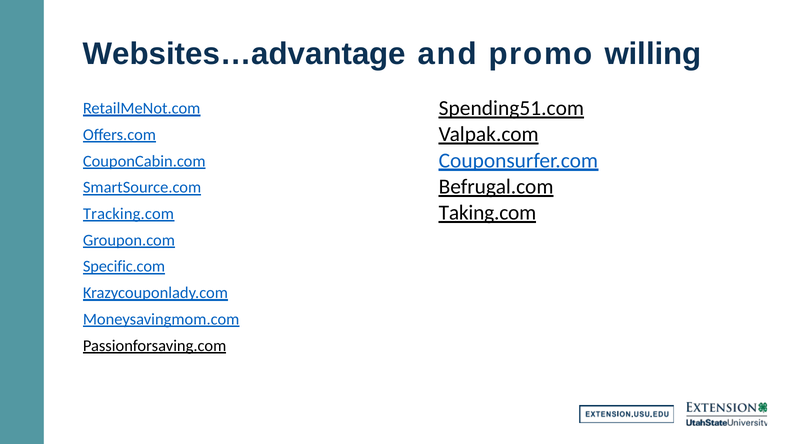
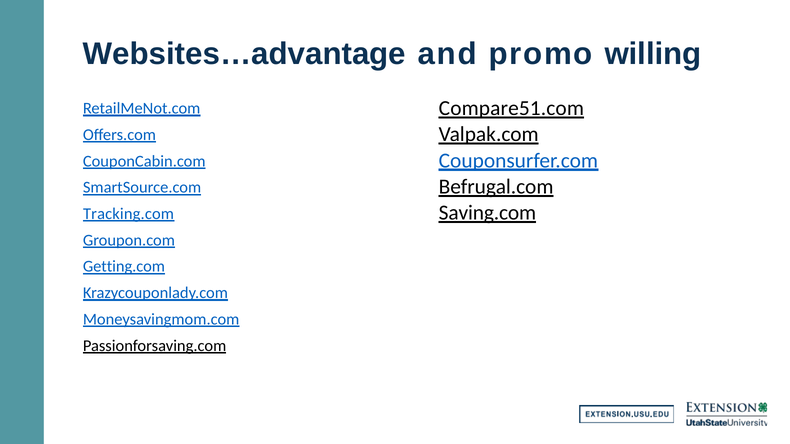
Spending51.com: Spending51.com -> Compare51.com
Taking.com: Taking.com -> Saving.com
Specific.com: Specific.com -> Getting.com
